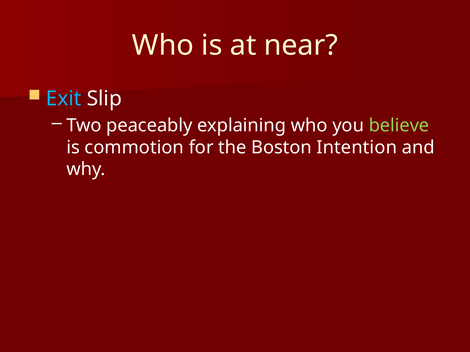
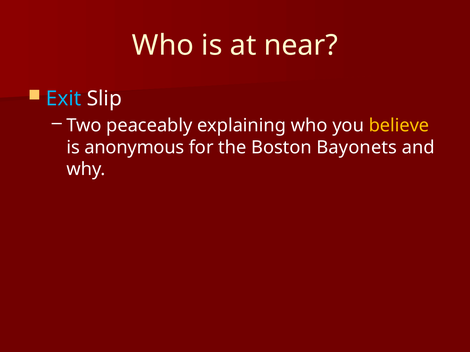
believe colour: light green -> yellow
commotion: commotion -> anonymous
Intention: Intention -> Bayonets
